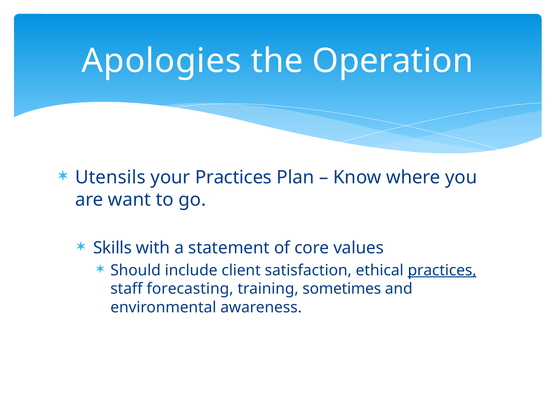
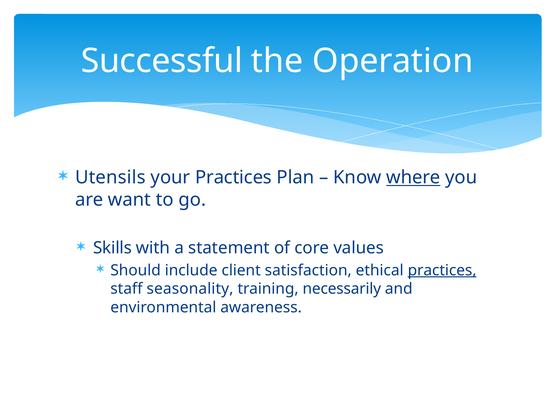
Apologies: Apologies -> Successful
where underline: none -> present
forecasting: forecasting -> seasonality
sometimes: sometimes -> necessarily
